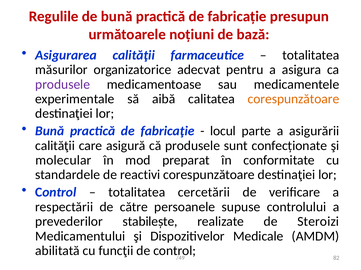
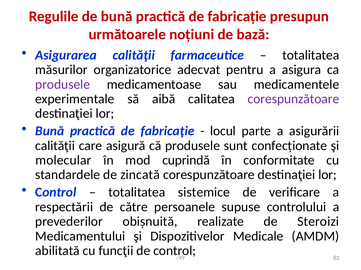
corespunzătoare at (294, 99) colour: orange -> purple
preparat: preparat -> cuprindă
reactivi: reactivi -> zincată
cercetării: cercetării -> sistemice
stabilește: stabilește -> obișnuită
